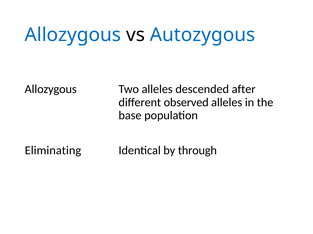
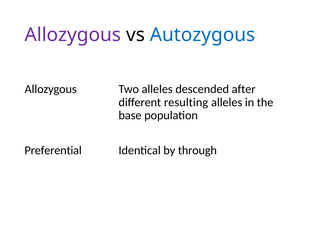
Allozygous at (73, 35) colour: blue -> purple
observed: observed -> resulting
Eliminating: Eliminating -> Preferential
